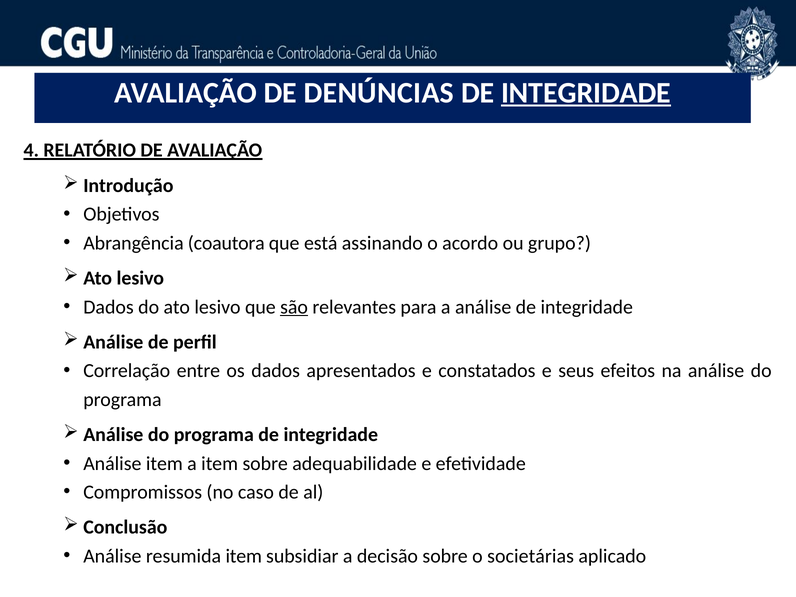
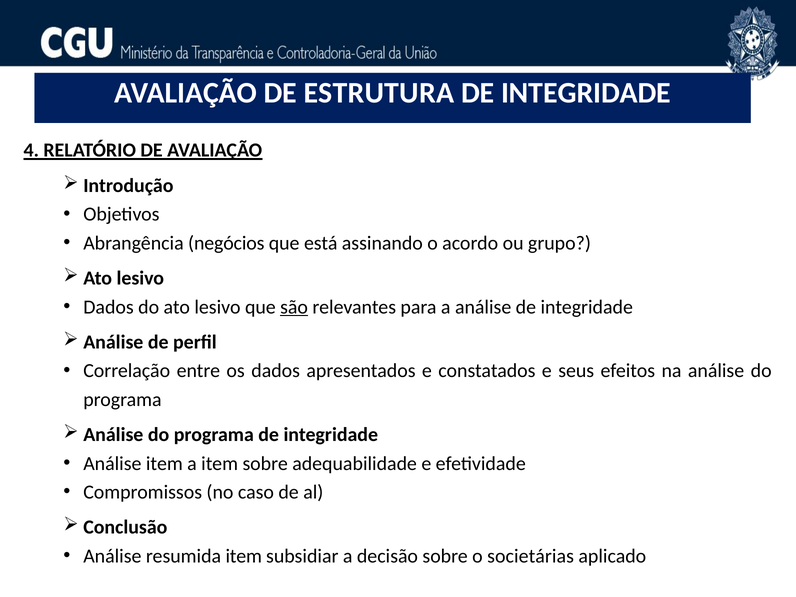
DENÚNCIAS: DENÚNCIAS -> ESTRUTURA
INTEGRIDADE at (586, 93) underline: present -> none
coautora: coautora -> negócios
